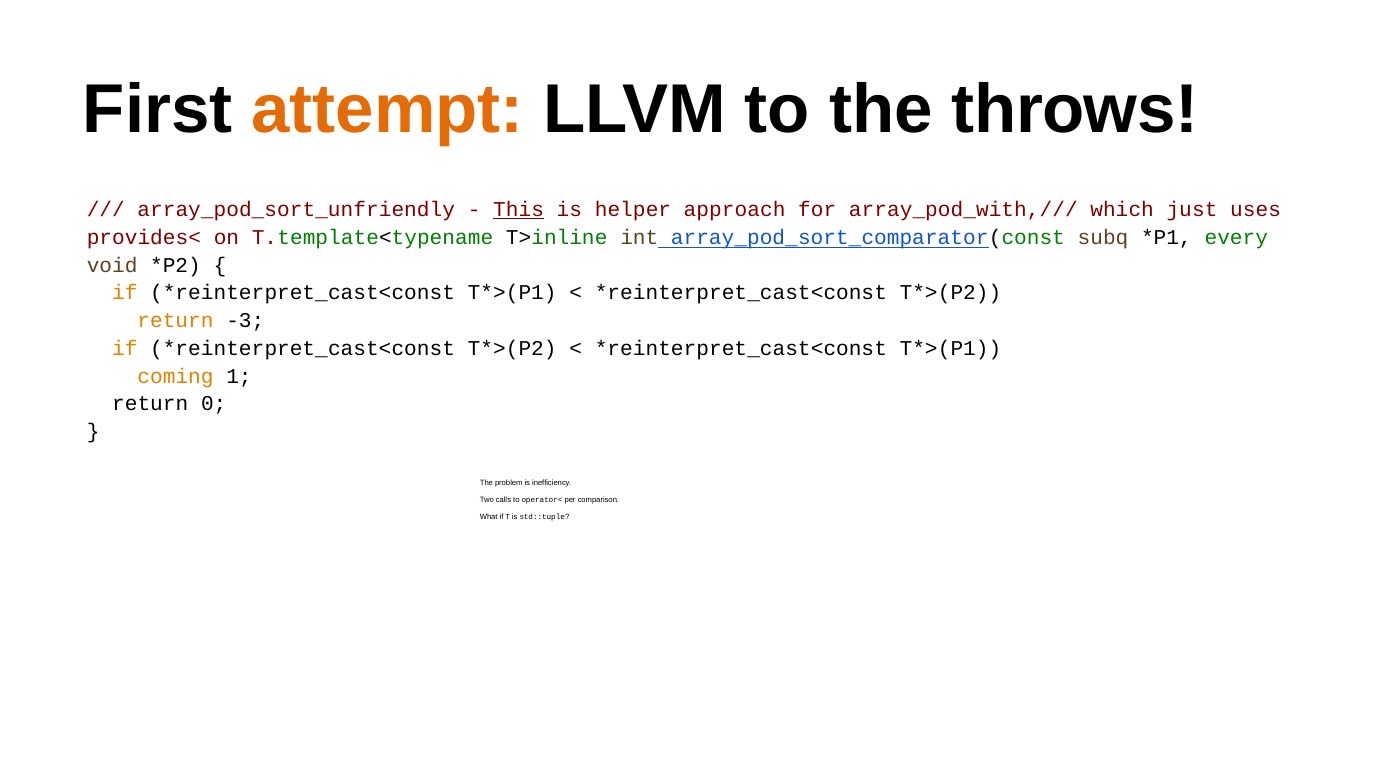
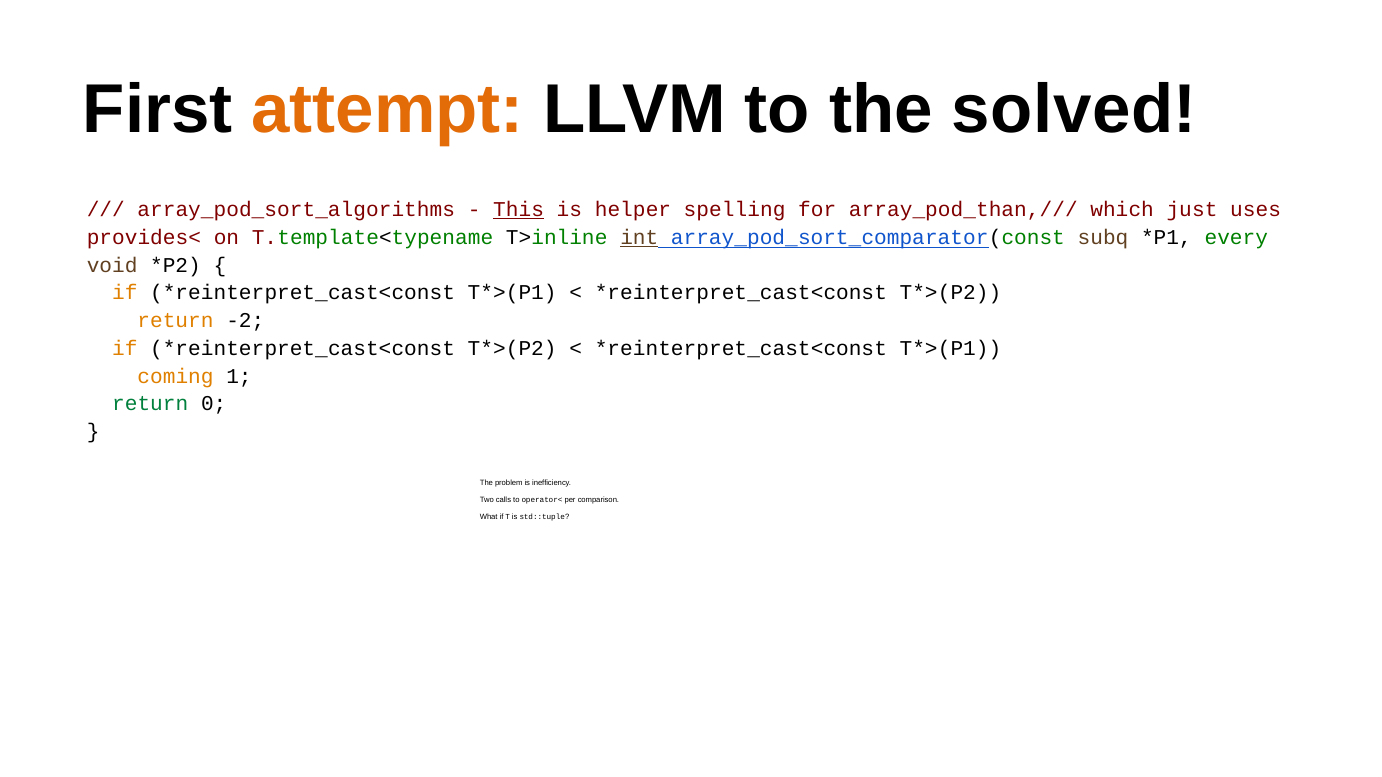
throws: throws -> solved
array_pod_sort_unfriendly: array_pod_sort_unfriendly -> array_pod_sort_algorithms
approach: approach -> spelling
array_pod_with,///: array_pod_with,/// -> array_pod_than,///
int underline: none -> present
-3: -3 -> -2
return at (150, 404) colour: black -> green
